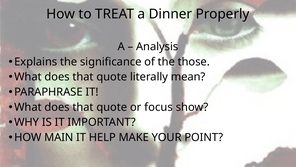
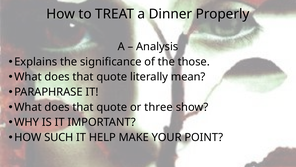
focus: focus -> three
MAIN: MAIN -> SUCH
